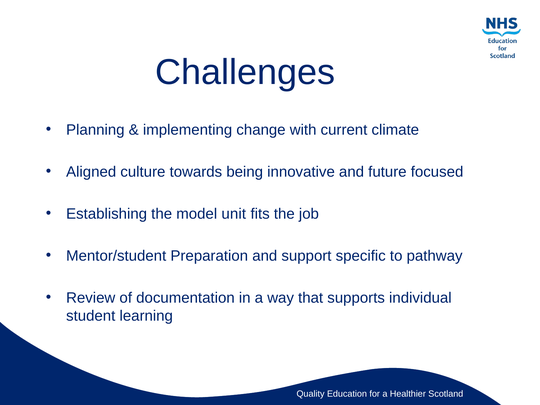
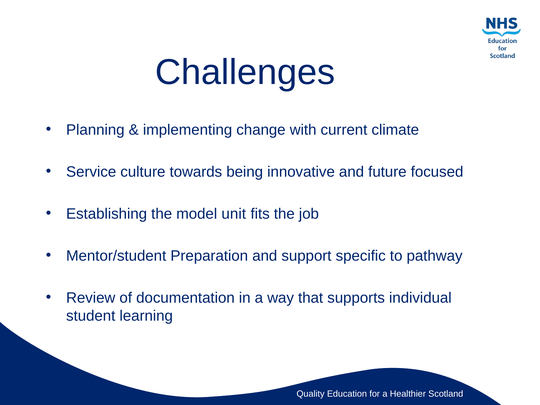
Aligned: Aligned -> Service
